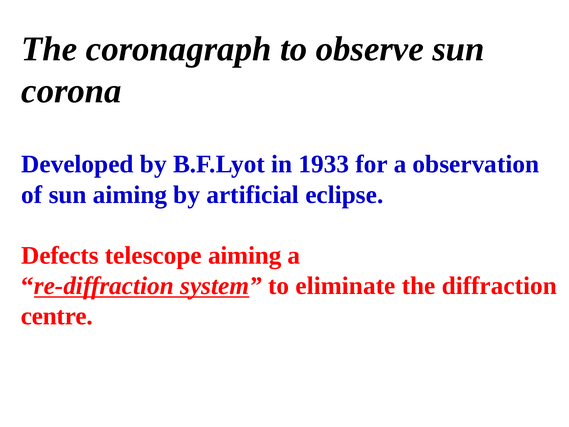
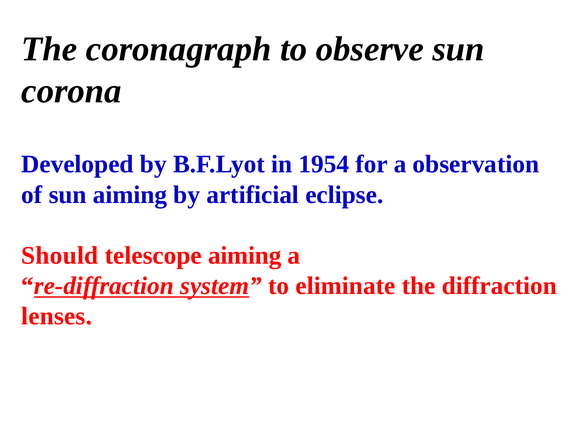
1933: 1933 -> 1954
Defects: Defects -> Should
centre: centre -> lenses
